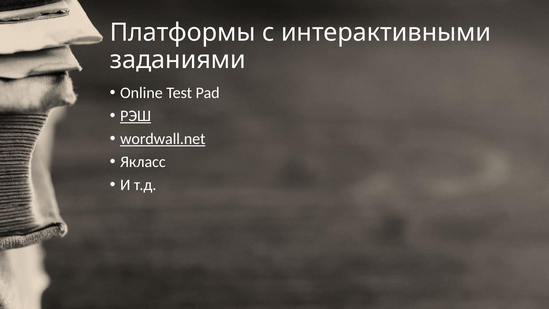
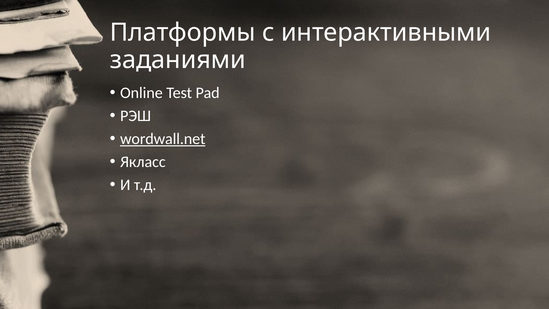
РЭШ underline: present -> none
